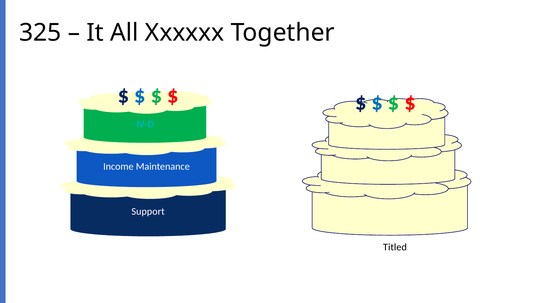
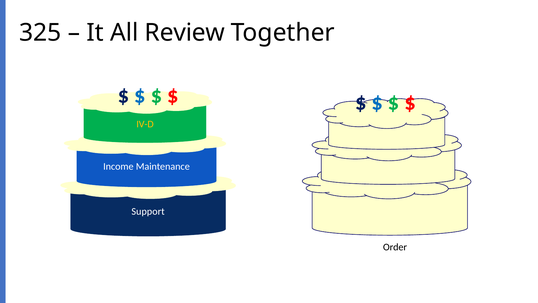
Xxxxxx: Xxxxxx -> Review
IV-D colour: light blue -> yellow
Titled: Titled -> Order
